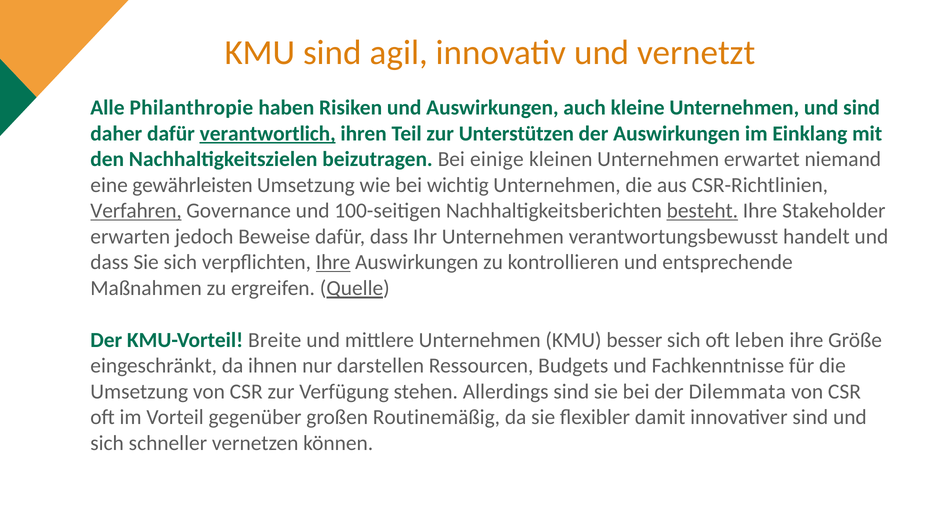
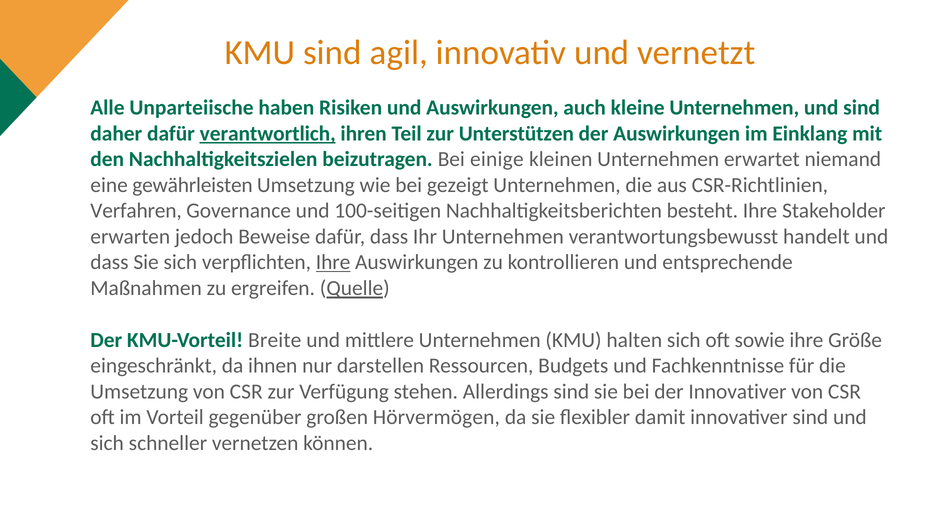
Philanthropie: Philanthropie -> Unparteiische
wichtig: wichtig -> gezeigt
Verfahren underline: present -> none
besteht underline: present -> none
besser: besser -> halten
leben: leben -> sowie
der Dilemmata: Dilemmata -> Innovativer
Routinemäßig: Routinemäßig -> Hörvermögen
